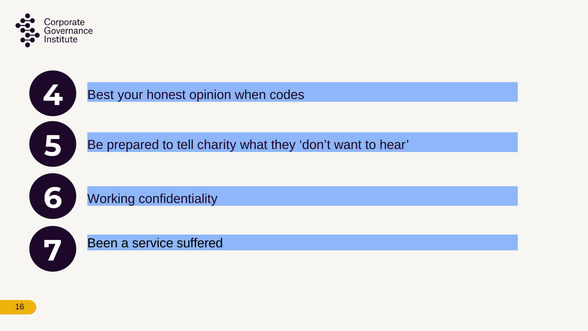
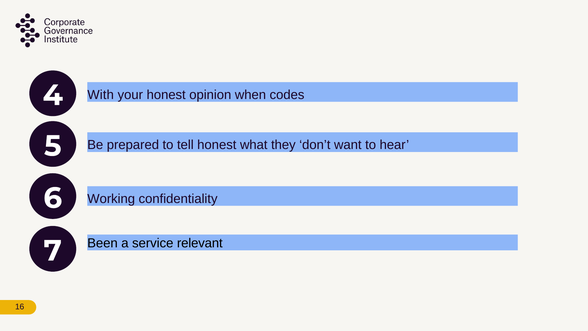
Best: Best -> With
tell charity: charity -> honest
suffered: suffered -> relevant
